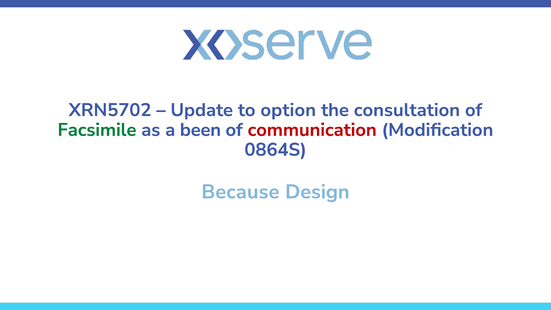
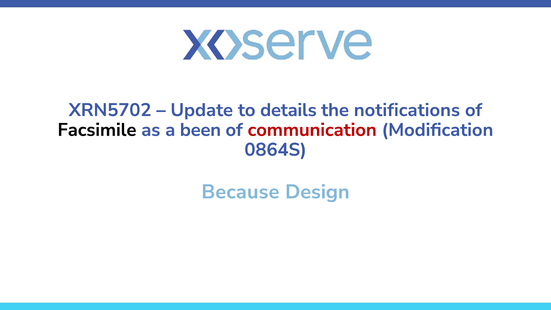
option: option -> details
consultation: consultation -> notifications
Facsimile colour: green -> black
